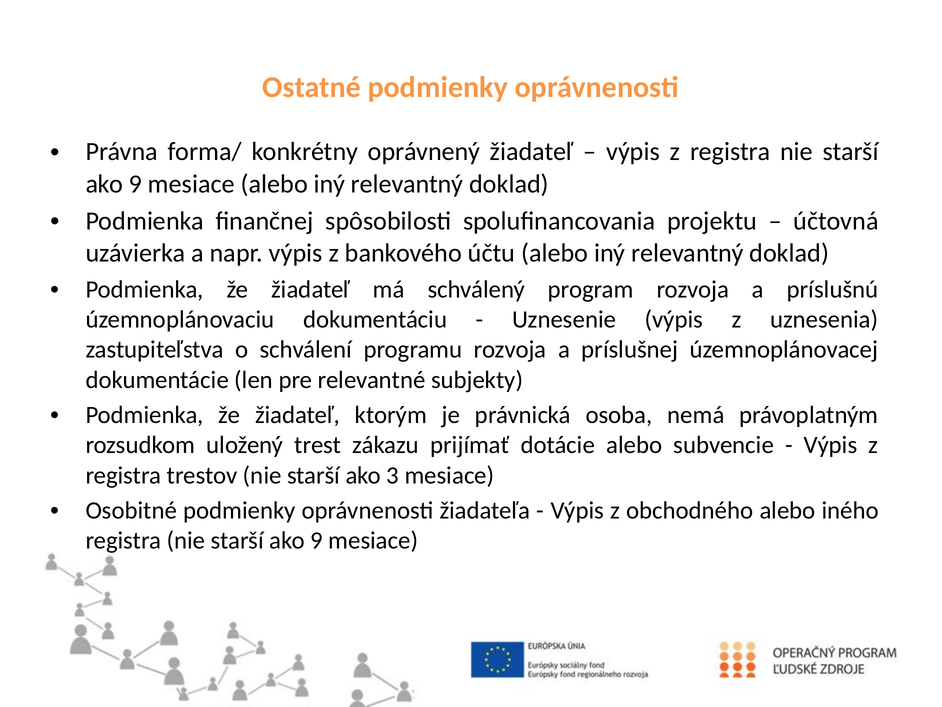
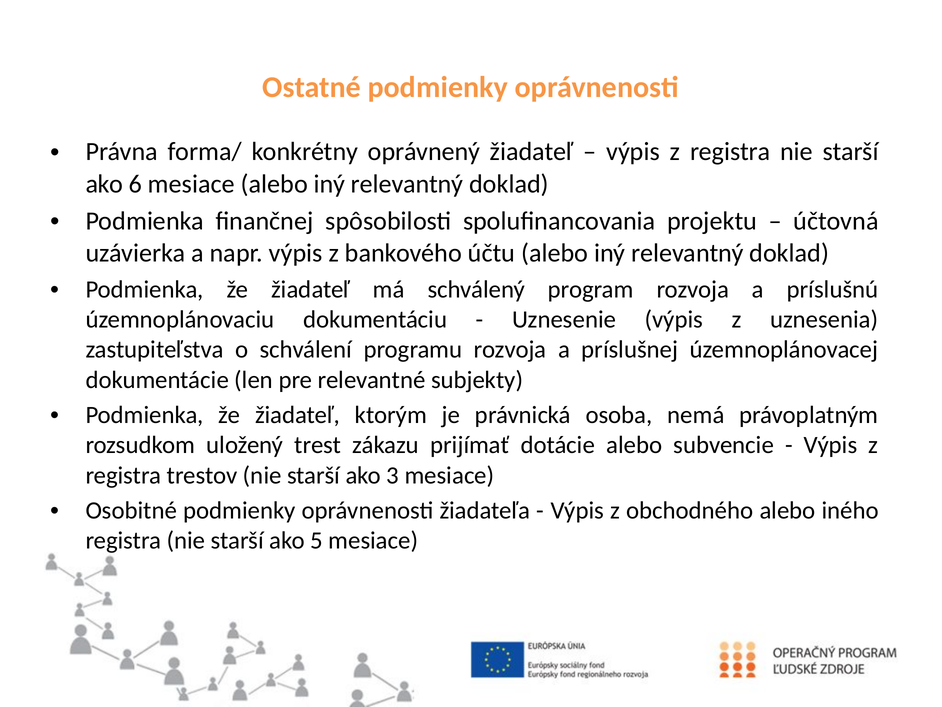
9 at (135, 184): 9 -> 6
9 at (317, 540): 9 -> 5
